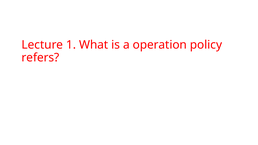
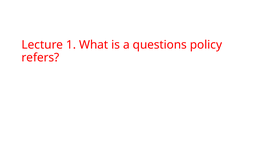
operation: operation -> questions
